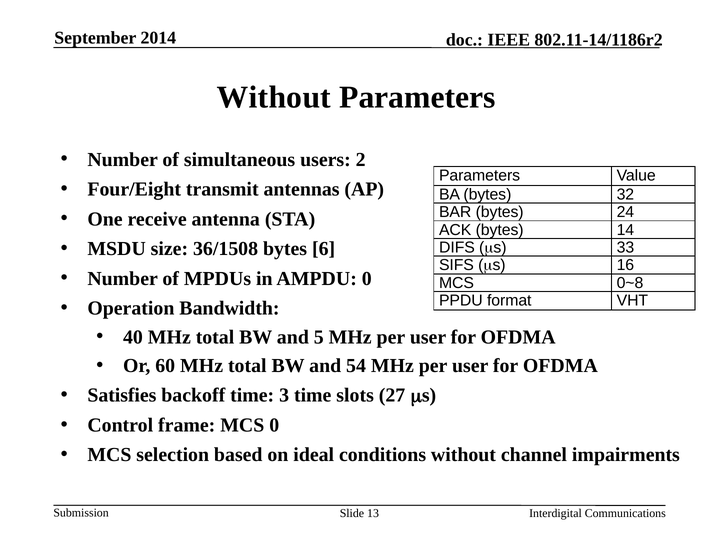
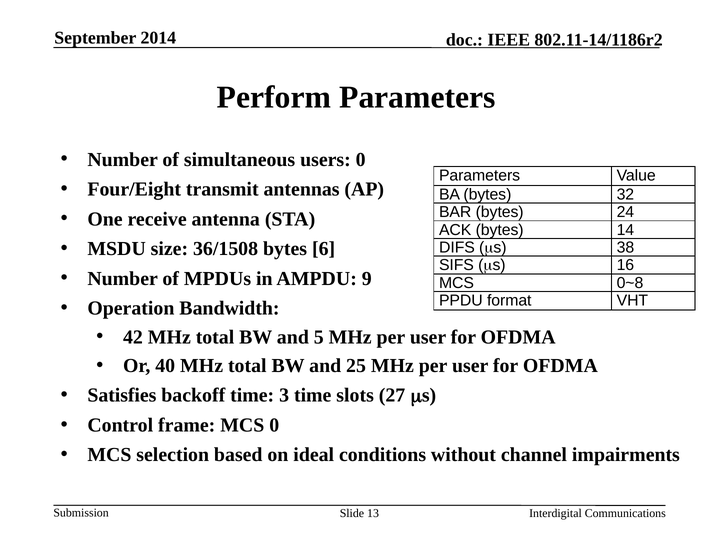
Without at (274, 97): Without -> Perform
users 2: 2 -> 0
33: 33 -> 38
AMPDU 0: 0 -> 9
40: 40 -> 42
60: 60 -> 40
54: 54 -> 25
